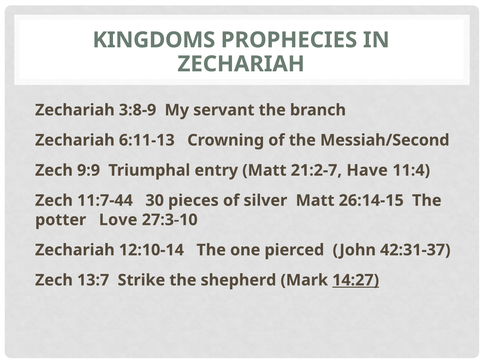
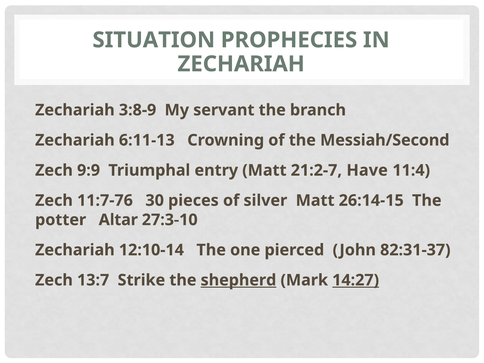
KINGDOMS: KINGDOMS -> SITUATION
11:7-44: 11:7-44 -> 11:7-76
Love: Love -> Altar
42:31-37: 42:31-37 -> 82:31-37
shepherd underline: none -> present
